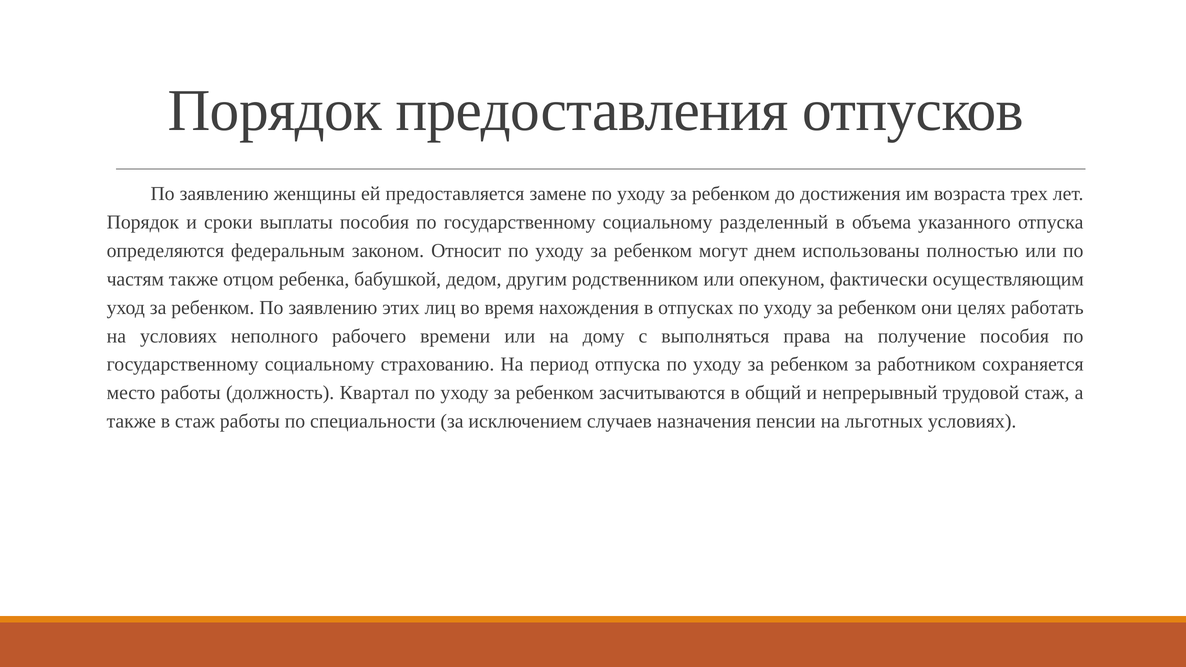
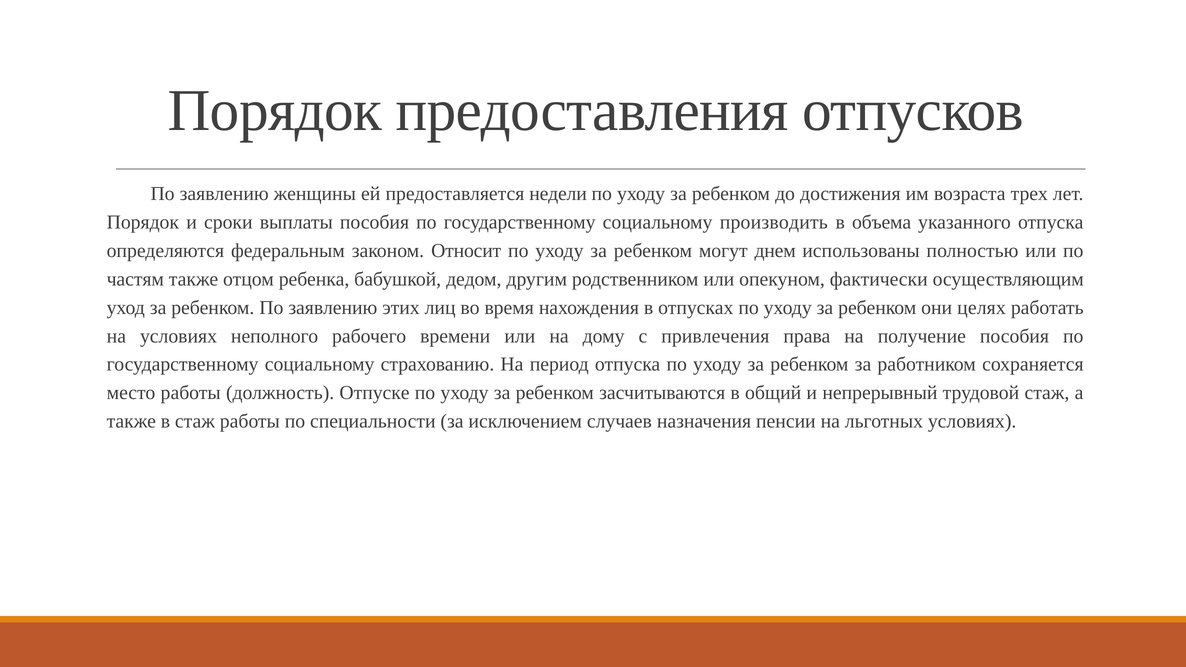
замене: замене -> недели
разделенный: разделенный -> производить
выполняться: выполняться -> привлечения
Квартал: Квартал -> Отпуске
